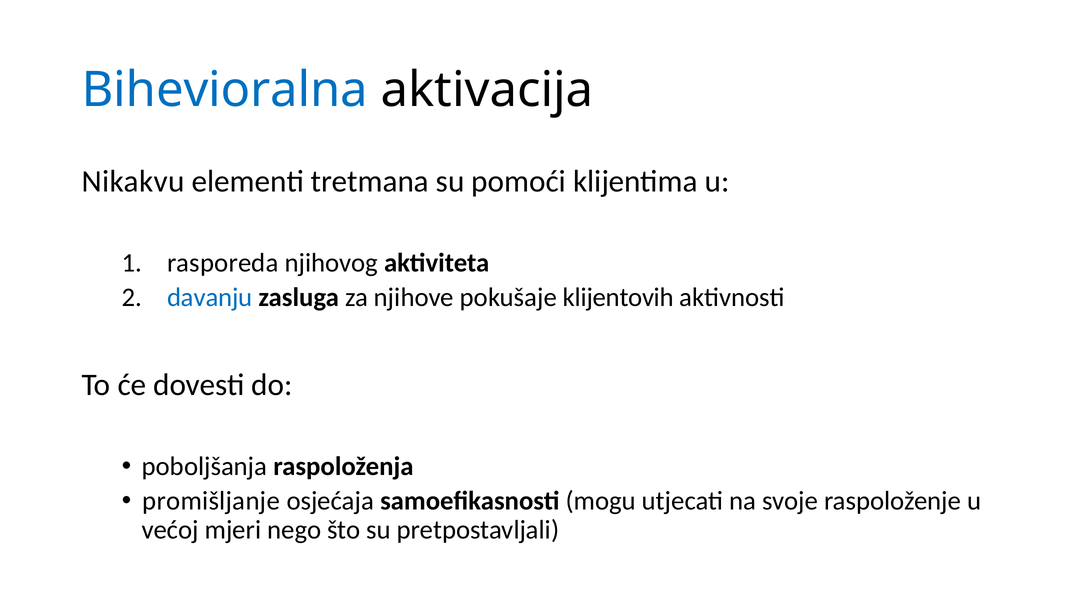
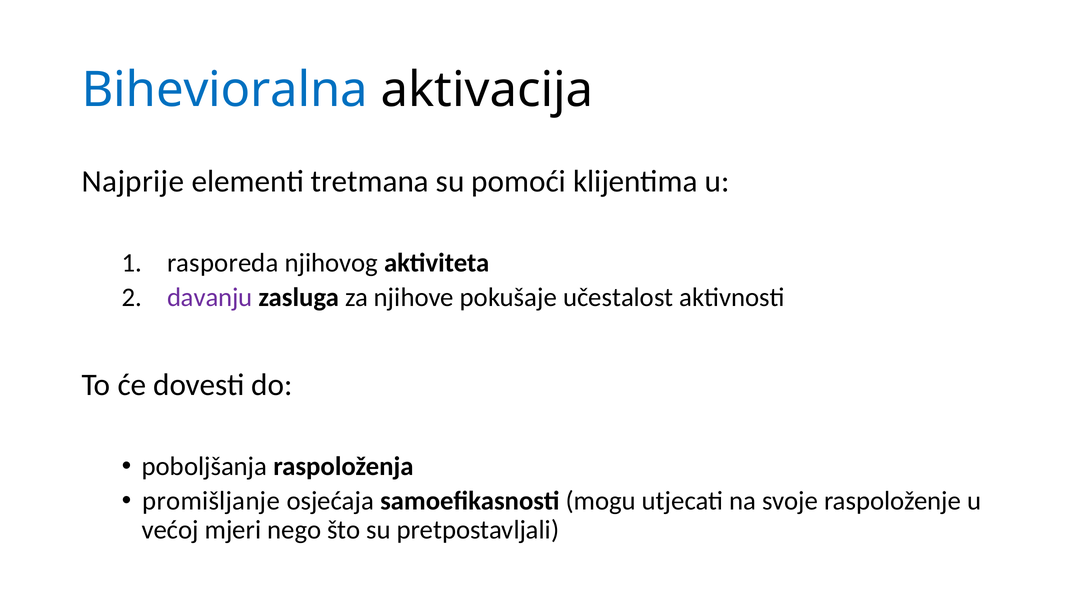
Nikakvu: Nikakvu -> Najprije
davanju colour: blue -> purple
klijentovih: klijentovih -> učestalost
